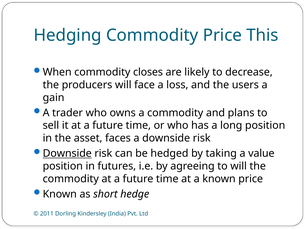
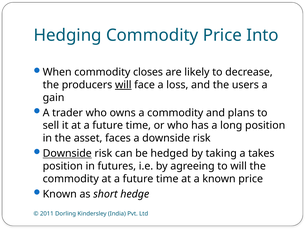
This: This -> Into
will at (123, 85) underline: none -> present
value: value -> takes
